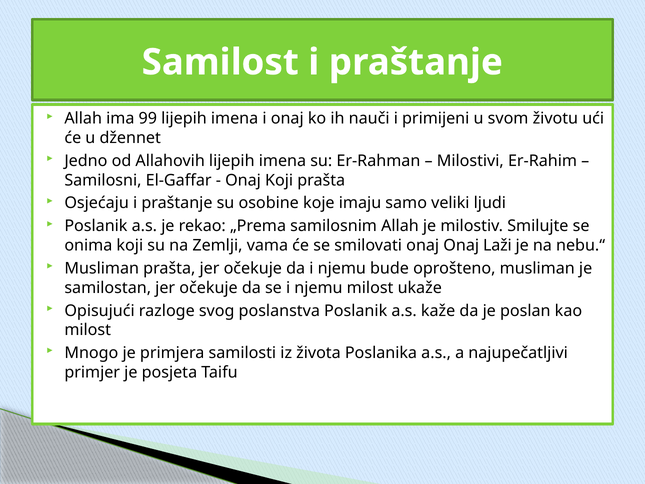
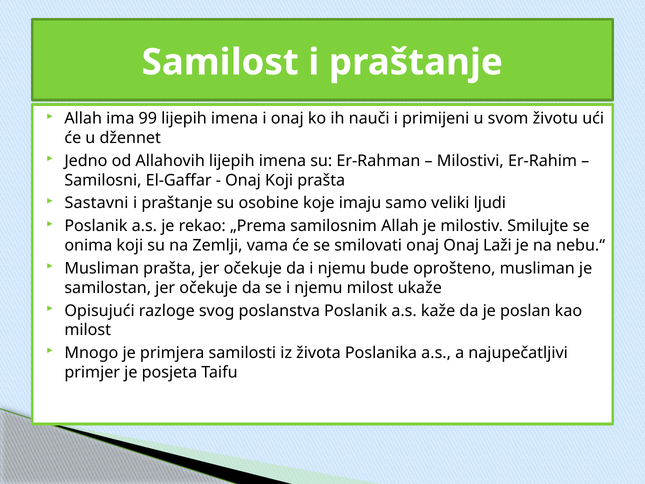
Osjećaju: Osjećaju -> Sastavni
